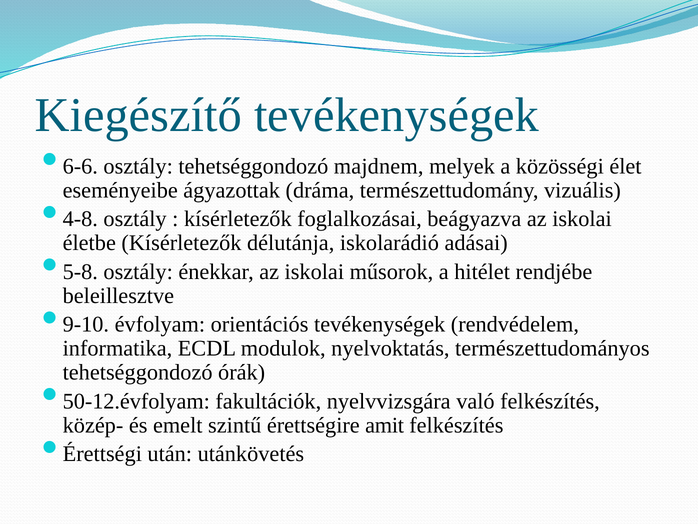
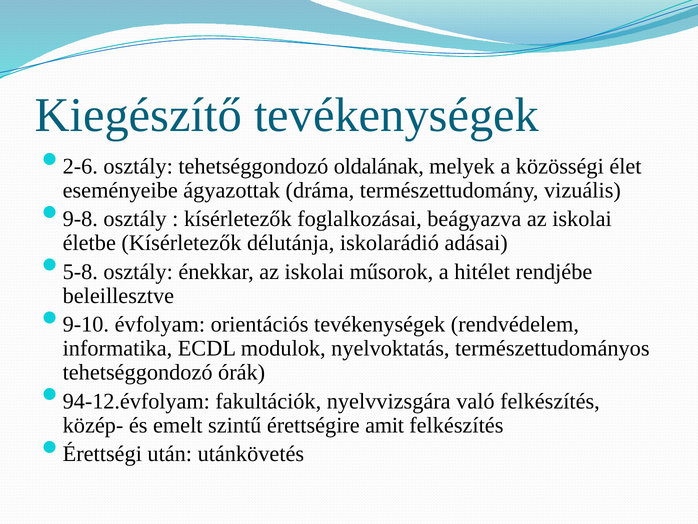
6-6: 6-6 -> 2-6
majdnem: majdnem -> oldalának
4-8: 4-8 -> 9-8
50-12.évfolyam: 50-12.évfolyam -> 94-12.évfolyam
